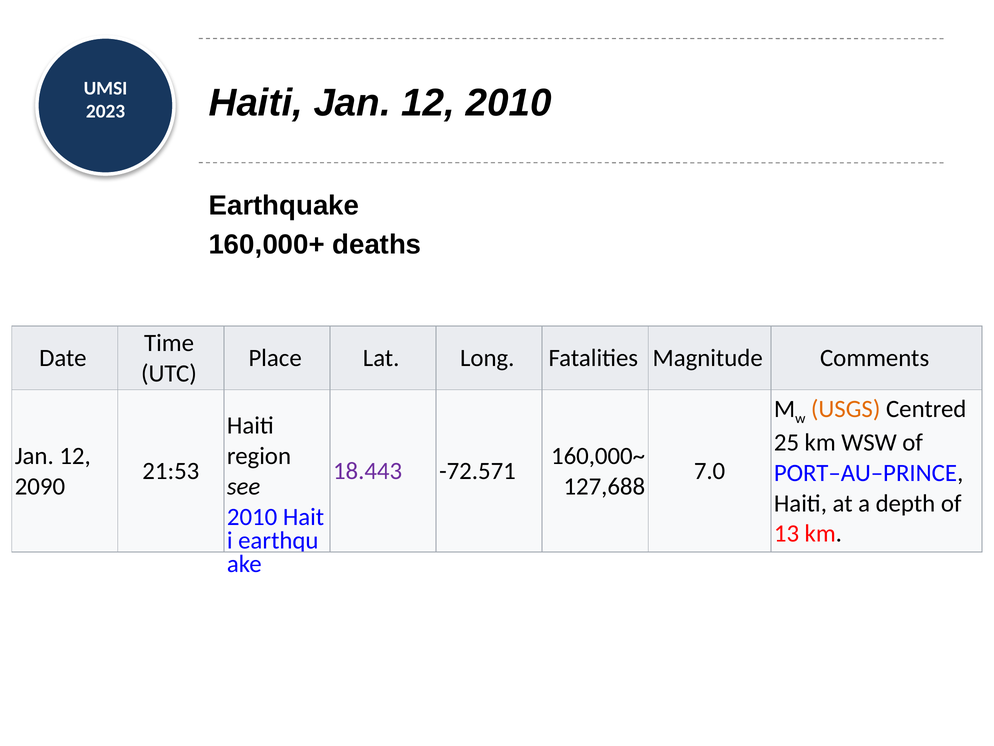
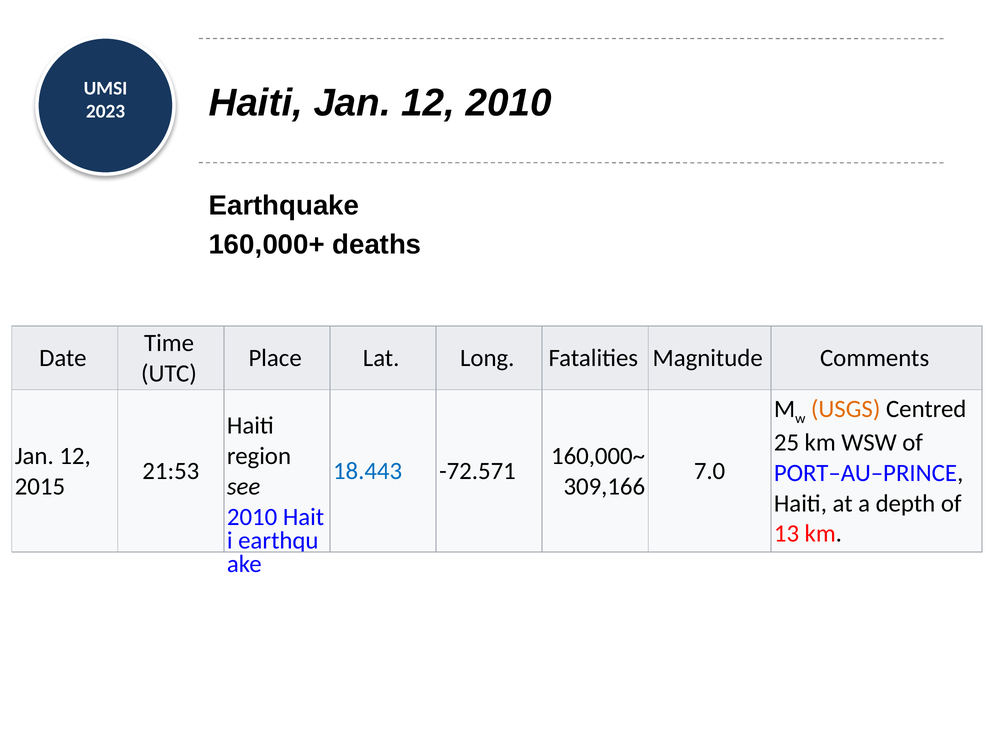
18.443 colour: purple -> blue
2090: 2090 -> 2015
127,688: 127,688 -> 309,166
